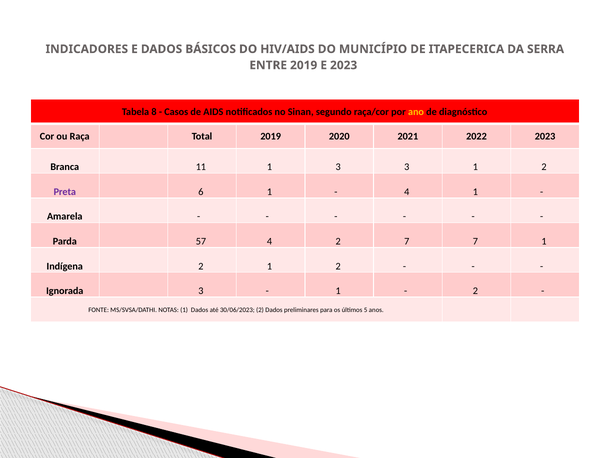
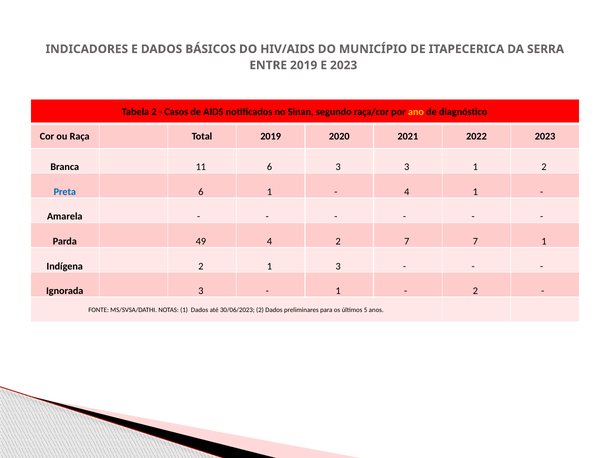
Tabela 8: 8 -> 2
11 1: 1 -> 6
Preta colour: purple -> blue
57: 57 -> 49
2 1 2: 2 -> 3
